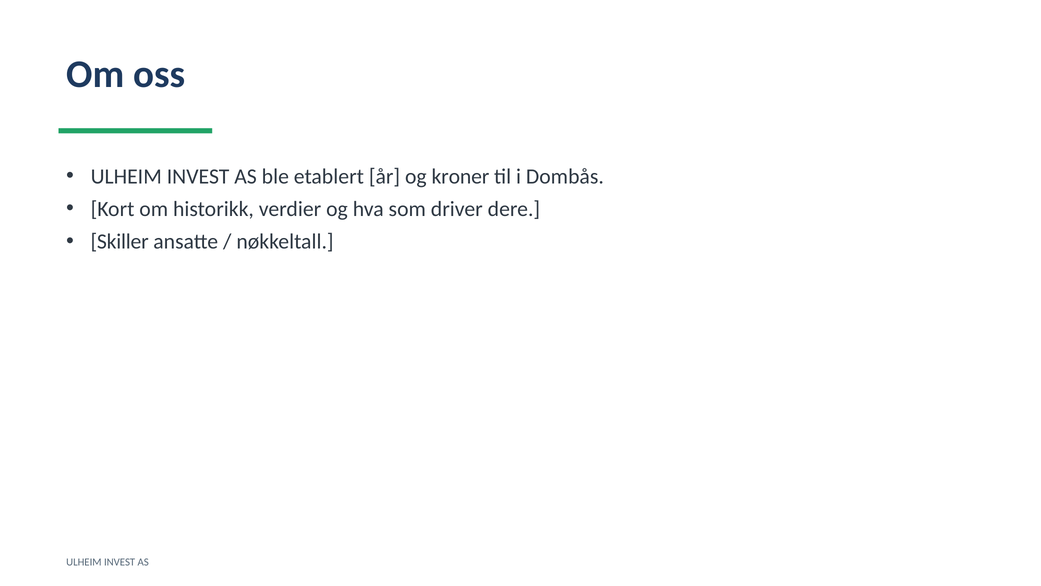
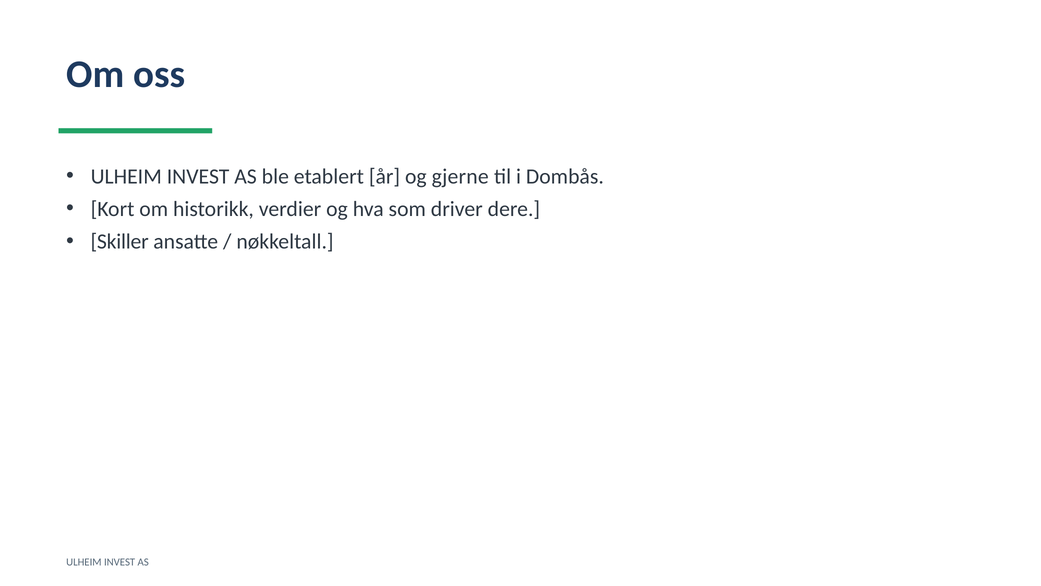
kroner: kroner -> gjerne
